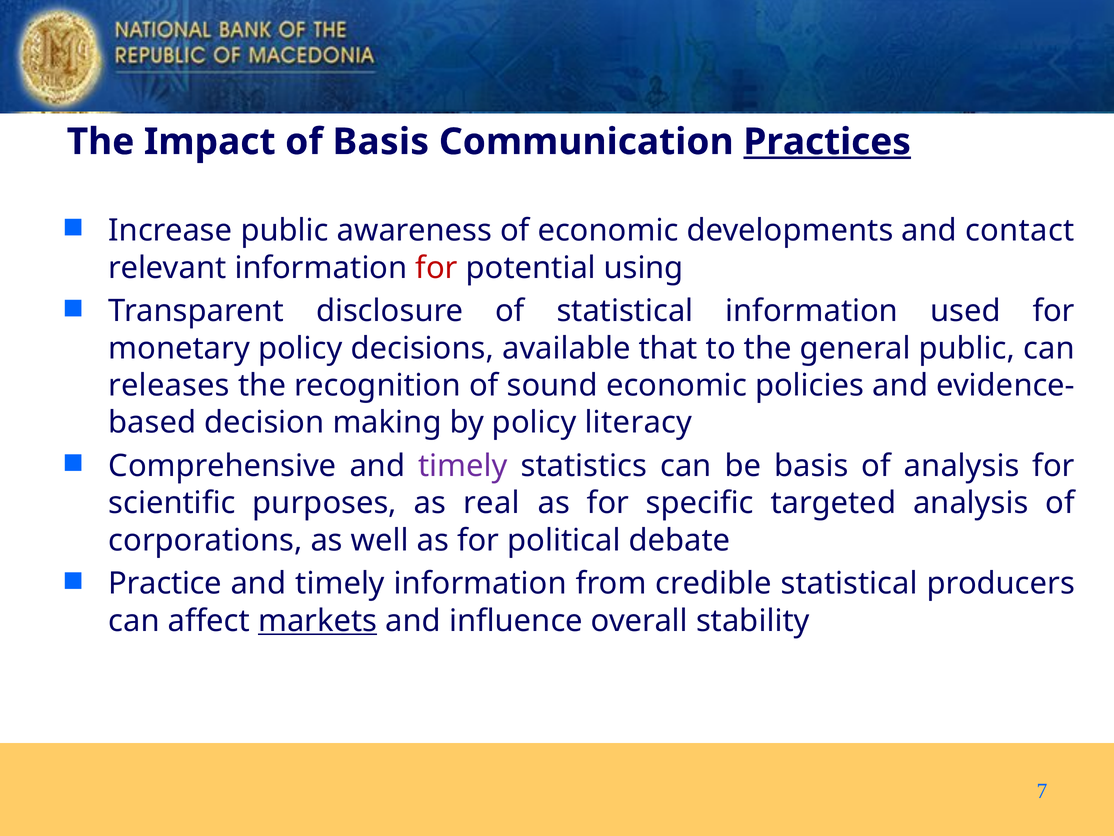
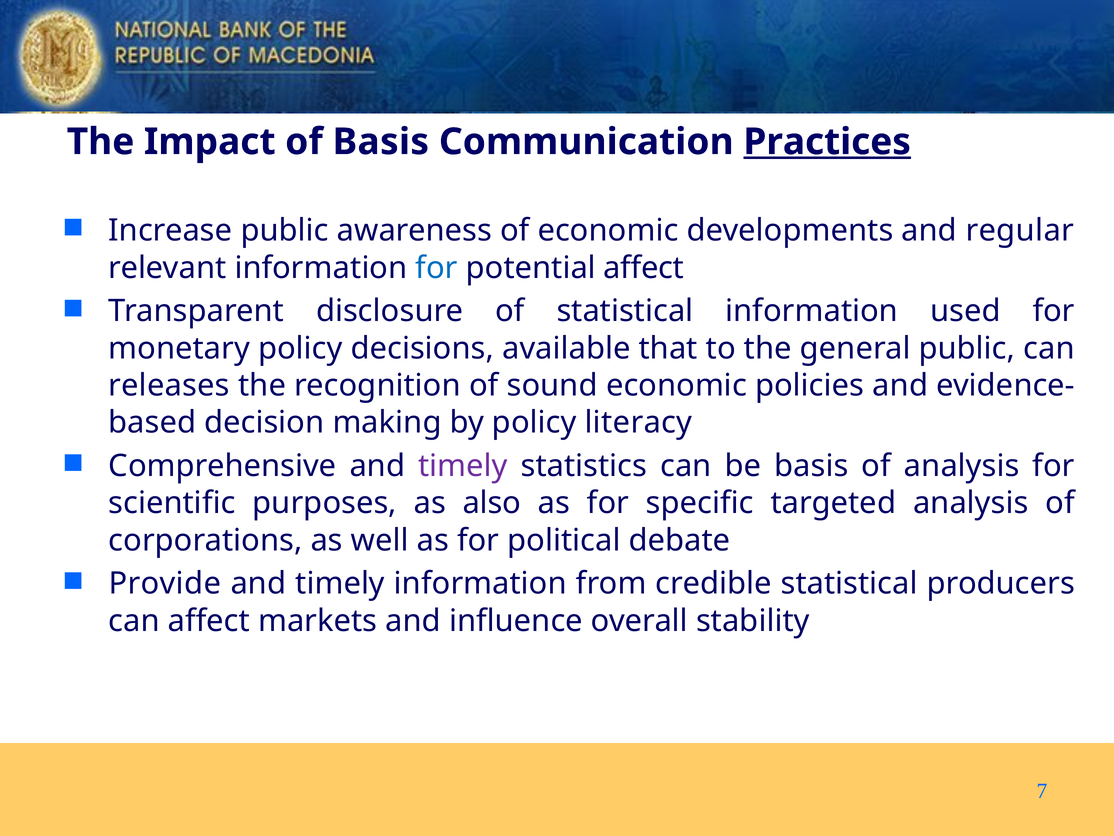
contact: contact -> regular
for at (437, 268) colour: red -> blue
potential using: using -> affect
real: real -> also
Practice: Practice -> Provide
markets underline: present -> none
